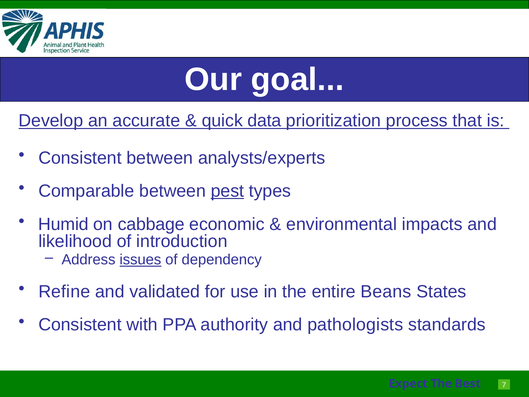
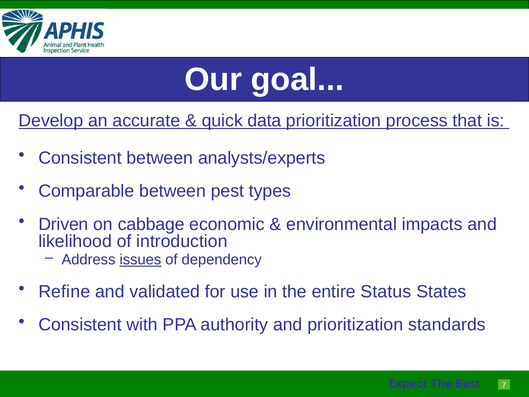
pest underline: present -> none
Humid: Humid -> Driven
Beans: Beans -> Status
and pathologists: pathologists -> prioritization
